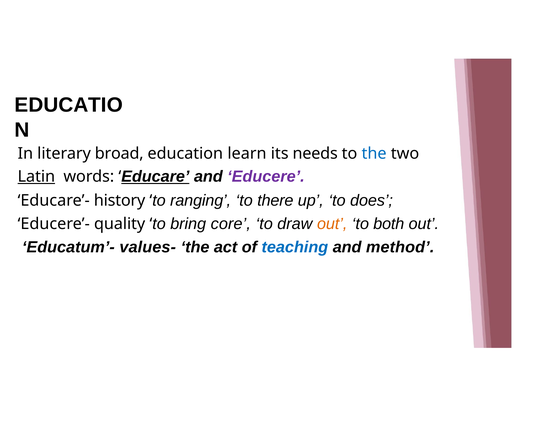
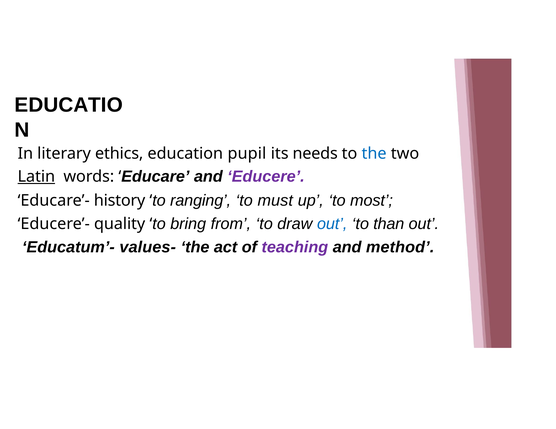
broad: broad -> ethics
learn: learn -> pupil
Educare underline: present -> none
there: there -> must
does: does -> most
core: core -> from
out at (332, 224) colour: orange -> blue
both: both -> than
teaching colour: blue -> purple
